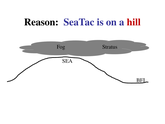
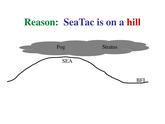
Reason colour: black -> green
